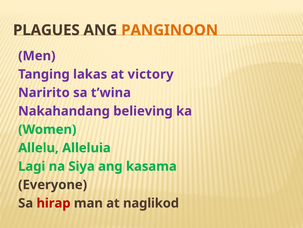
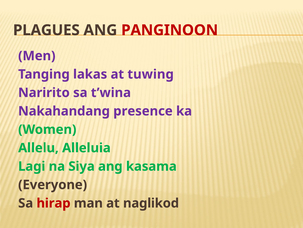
PANGINOON colour: orange -> red
victory: victory -> tuwing
believing: believing -> presence
